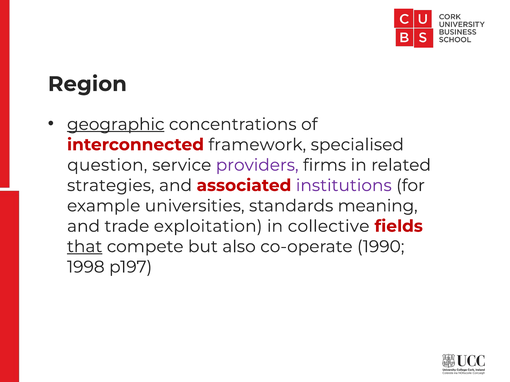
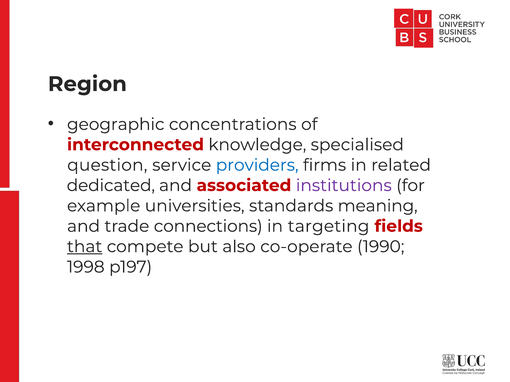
geographic underline: present -> none
framework: framework -> knowledge
providers colour: purple -> blue
strategies: strategies -> dedicated
exploitation: exploitation -> connections
collective: collective -> targeting
